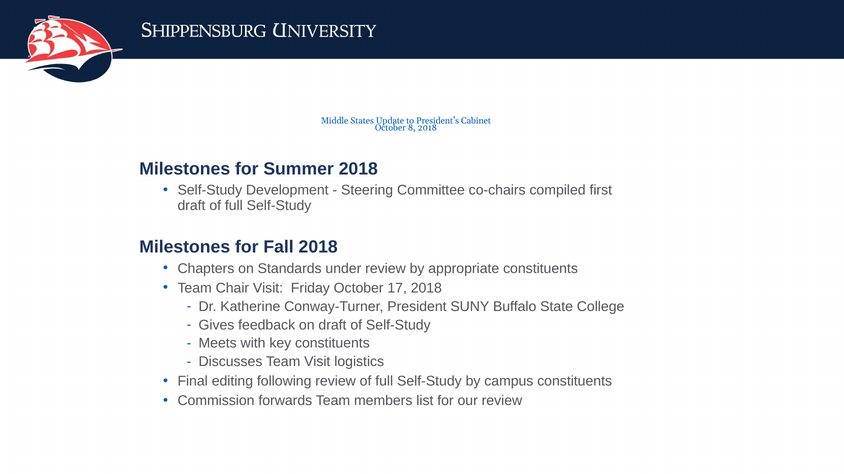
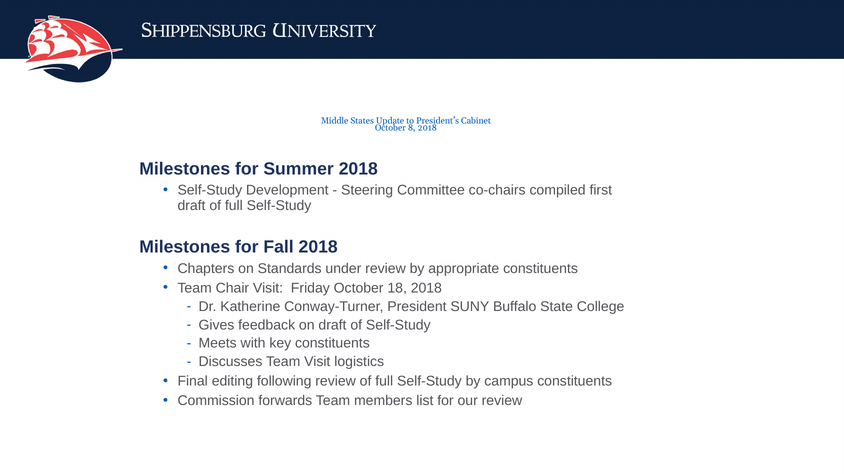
17: 17 -> 18
